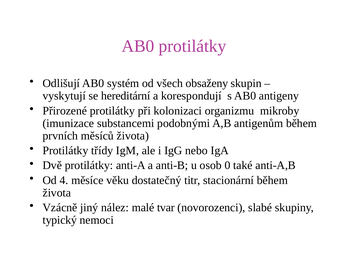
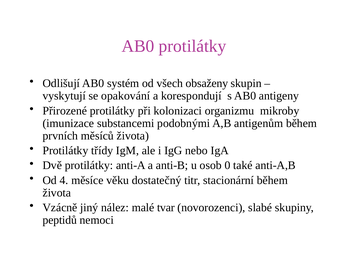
hereditární: hereditární -> opakování
typický: typický -> peptidů
